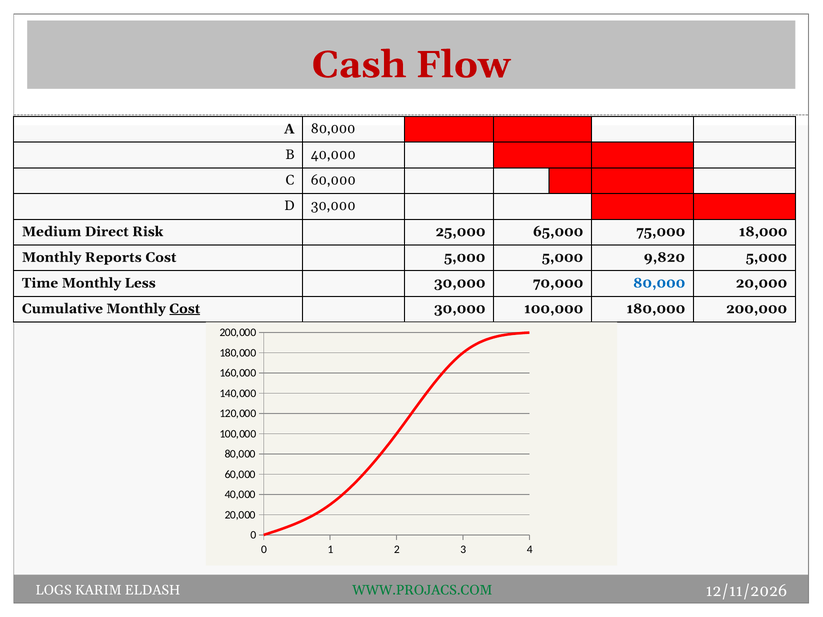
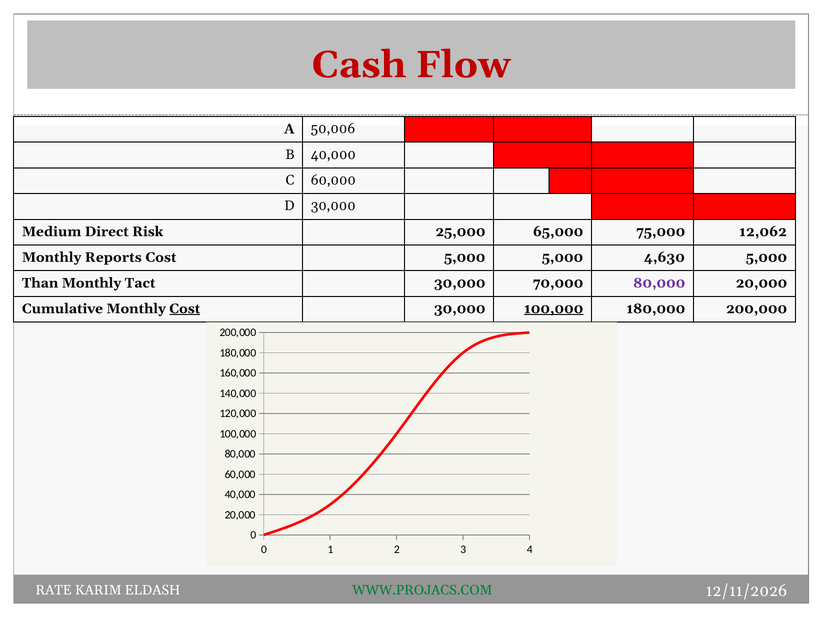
A 80,000: 80,000 -> 50,006
18,000: 18,000 -> 12,062
9,820: 9,820 -> 4,630
Time: Time -> Than
Less: Less -> Tact
80,000 at (659, 283) colour: blue -> purple
100,000 at (554, 309) underline: none -> present
LOGS: LOGS -> RATE
